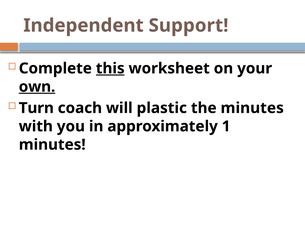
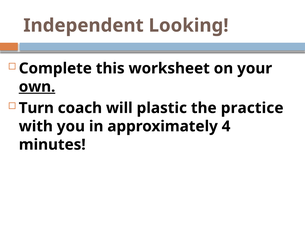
Support: Support -> Looking
this underline: present -> none
the minutes: minutes -> practice
1: 1 -> 4
